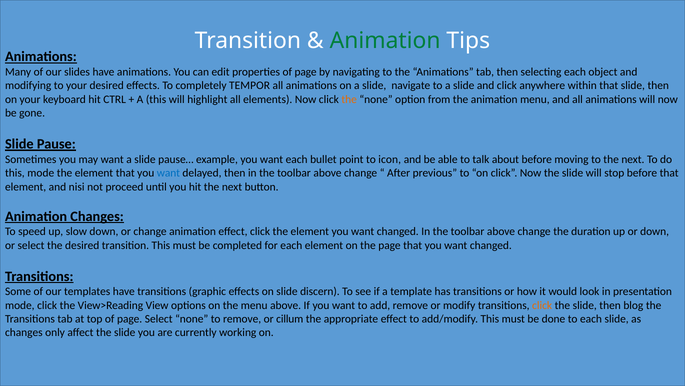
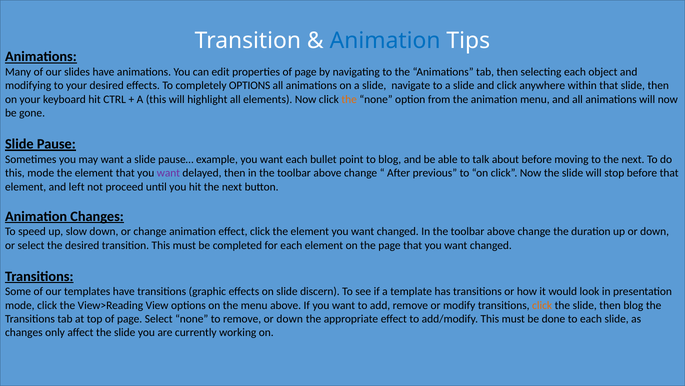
Animation at (385, 40) colour: green -> blue
completely TEMPOR: TEMPOR -> OPTIONS
to icon: icon -> blog
want at (168, 173) colour: blue -> purple
nisi: nisi -> left
remove or cillum: cillum -> down
